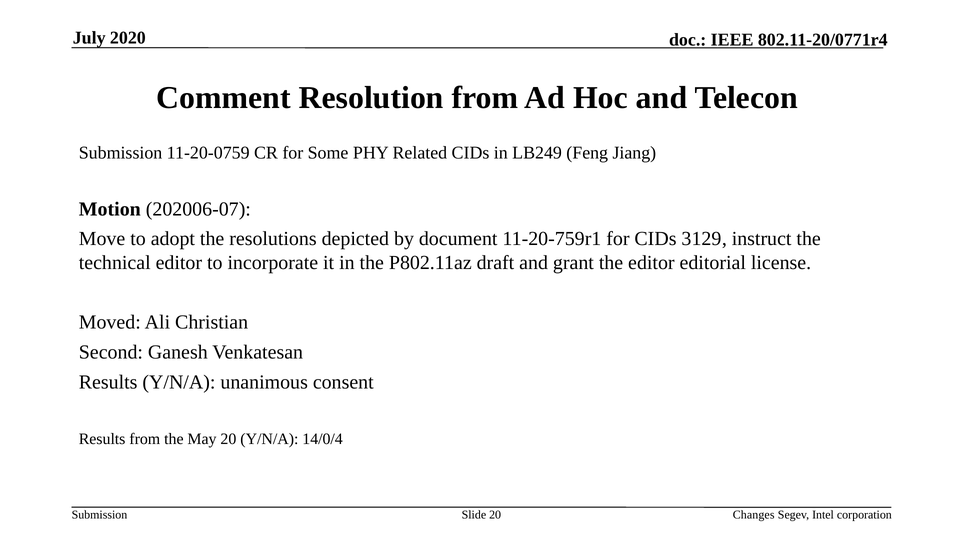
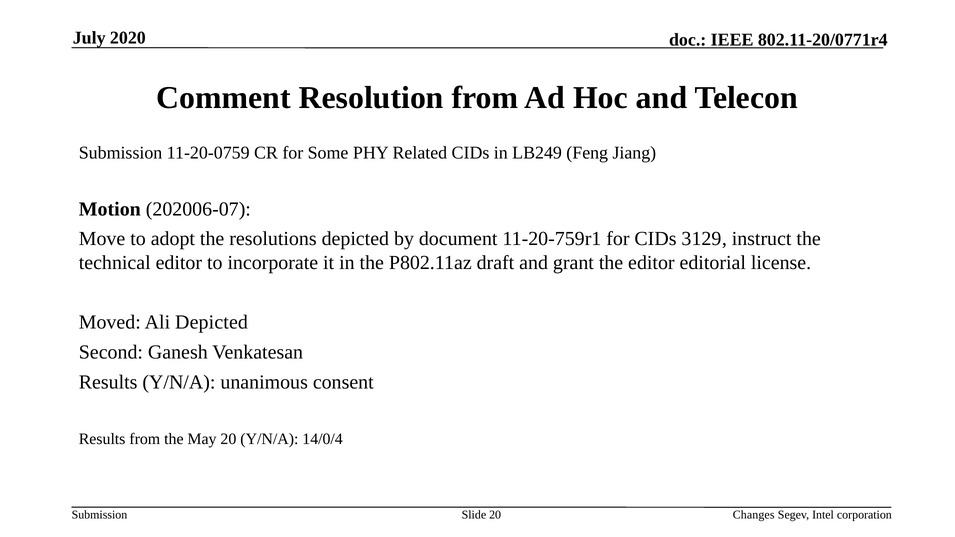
Ali Christian: Christian -> Depicted
